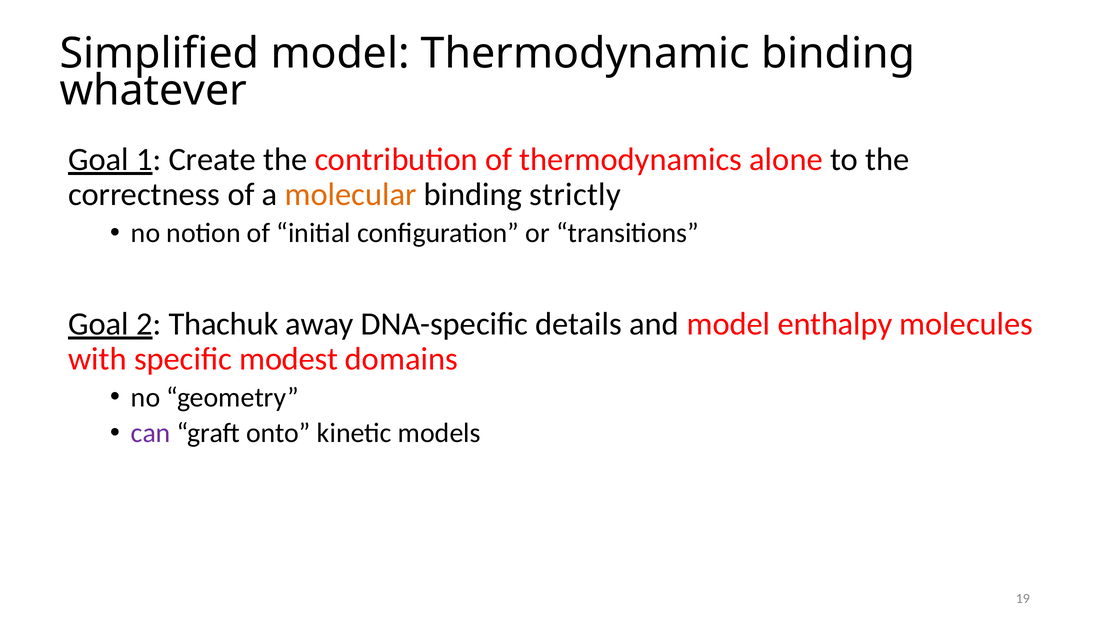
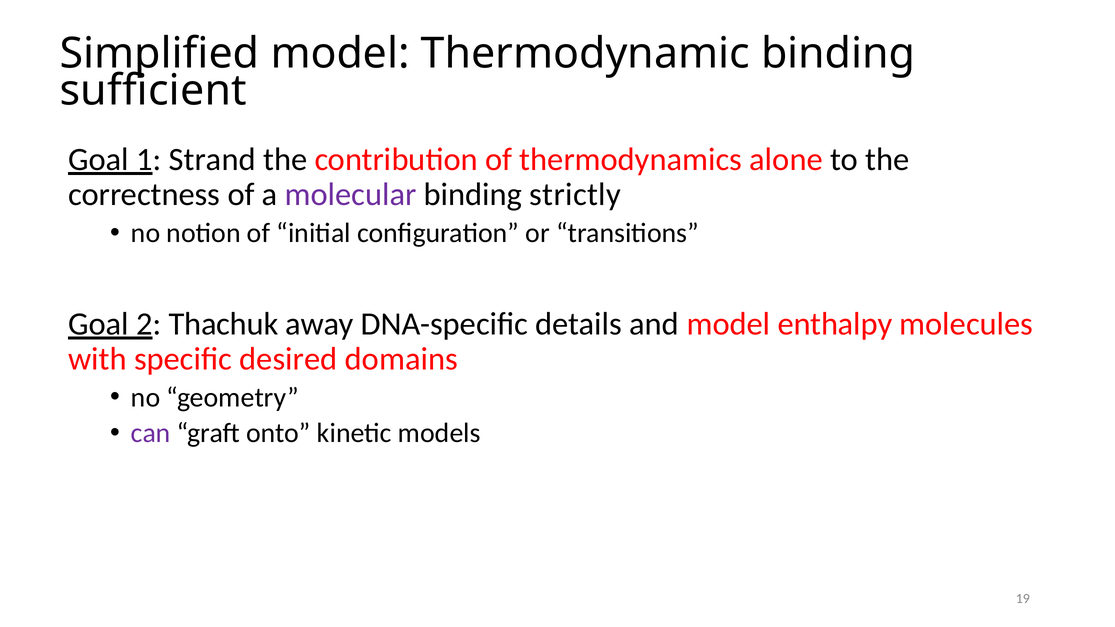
whatever: whatever -> sufficient
Create: Create -> Strand
molecular colour: orange -> purple
modest: modest -> desired
